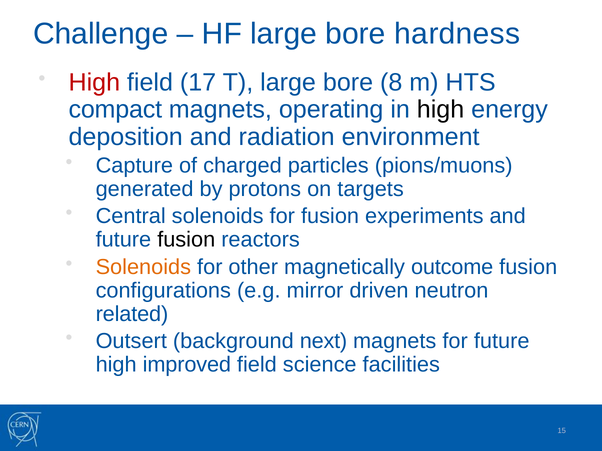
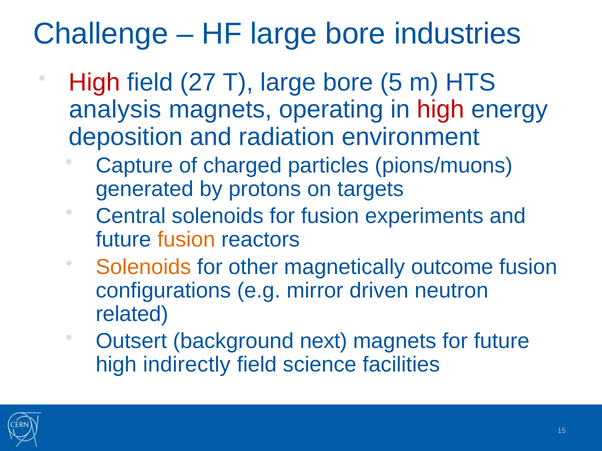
hardness: hardness -> industries
17: 17 -> 27
8: 8 -> 5
compact: compact -> analysis
high at (441, 110) colour: black -> red
fusion at (186, 240) colour: black -> orange
improved: improved -> indirectly
